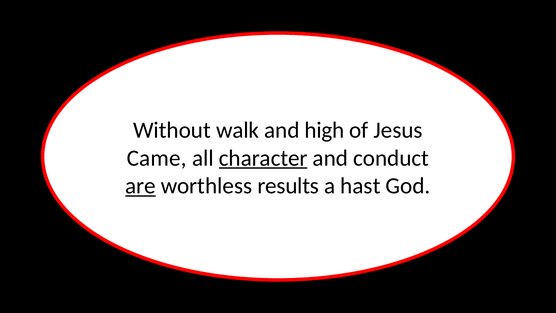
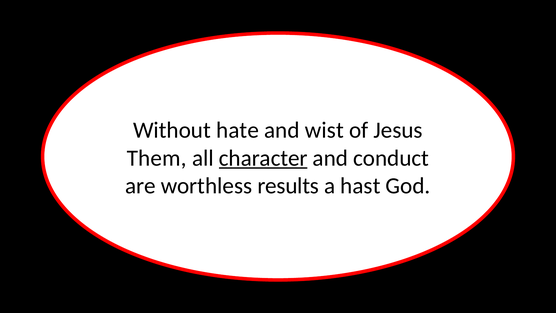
walk: walk -> hate
high: high -> wist
Came: Came -> Them
are underline: present -> none
